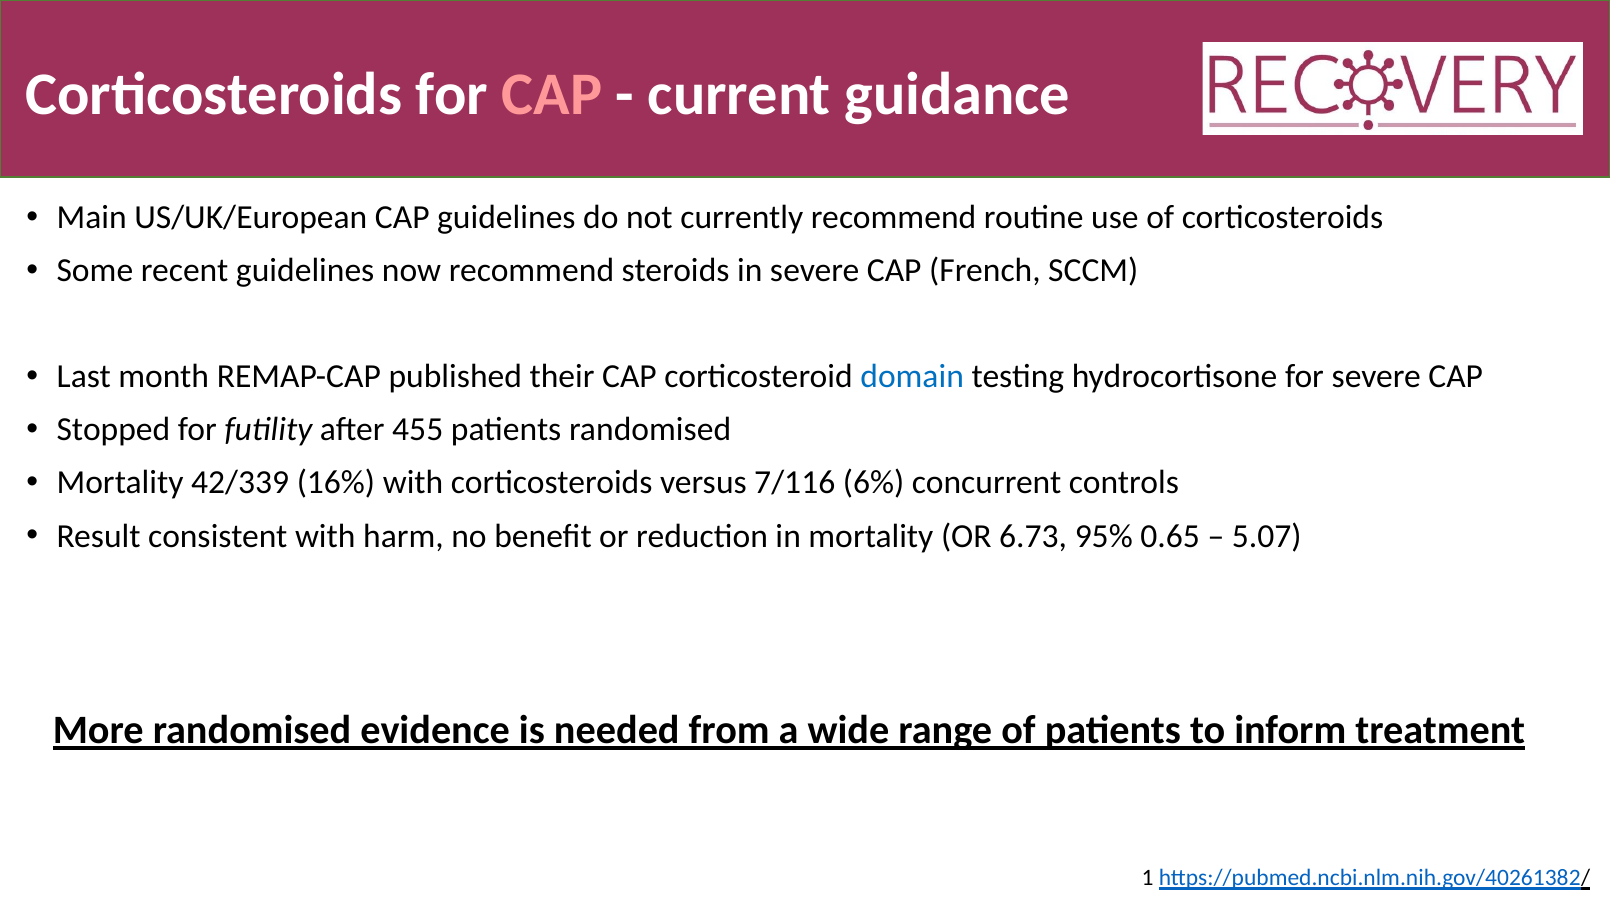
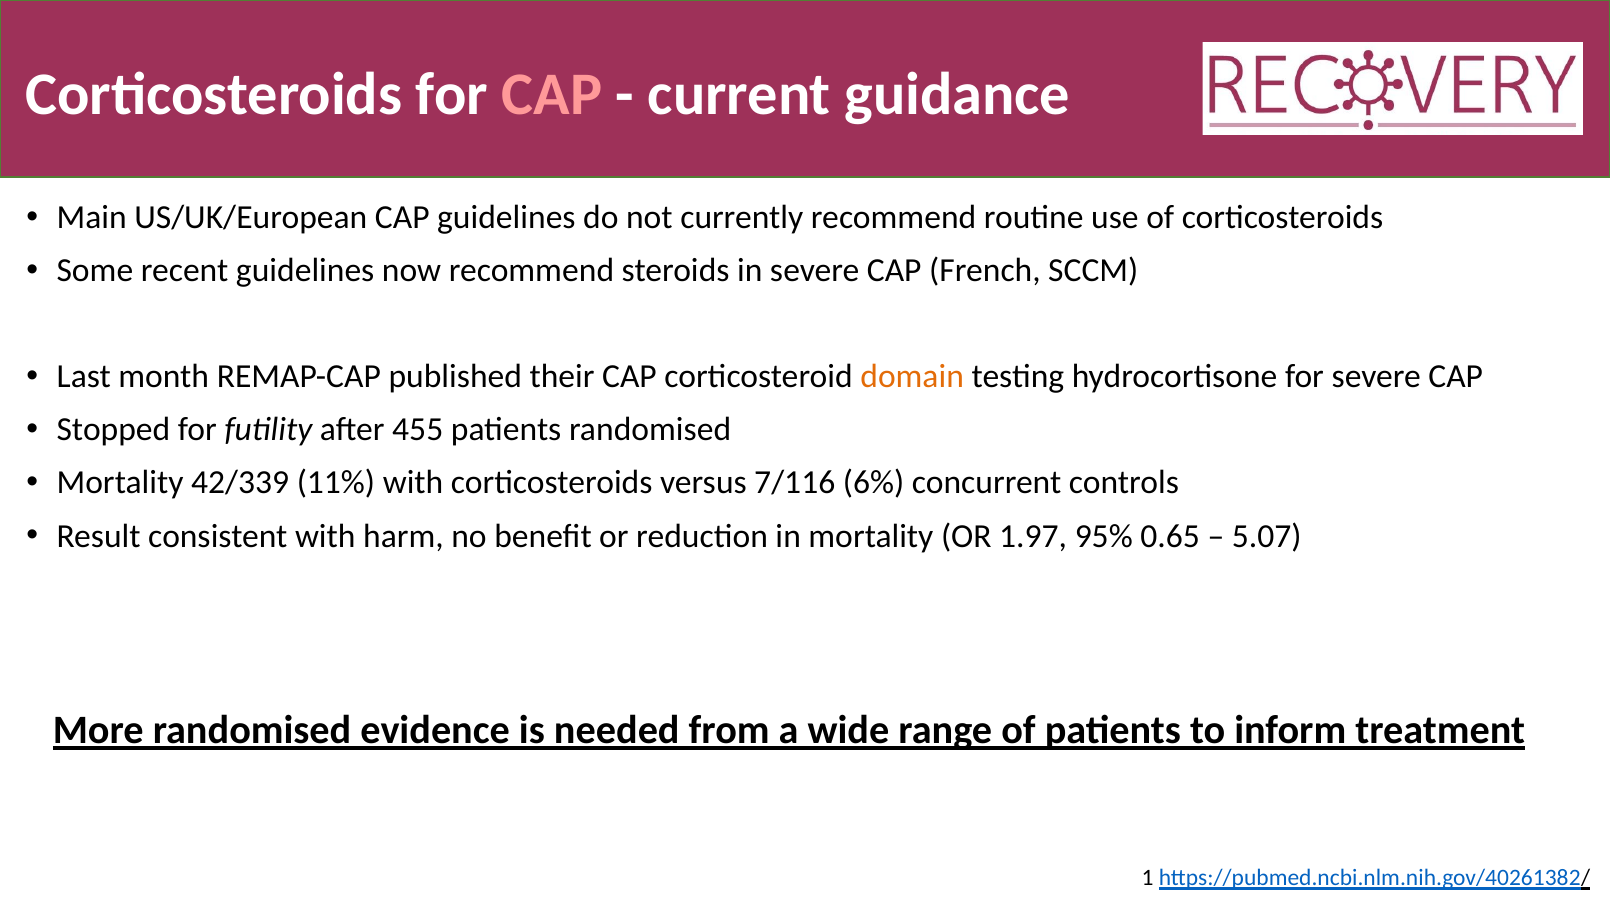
domain colour: blue -> orange
16%: 16% -> 11%
6.73: 6.73 -> 1.97
